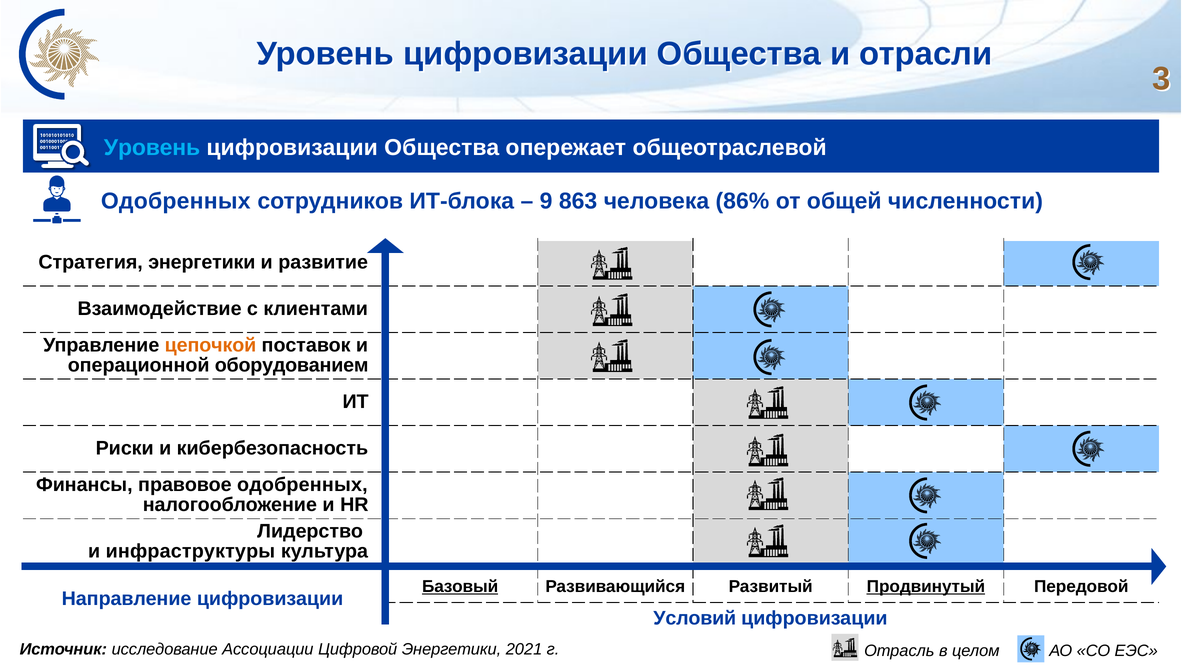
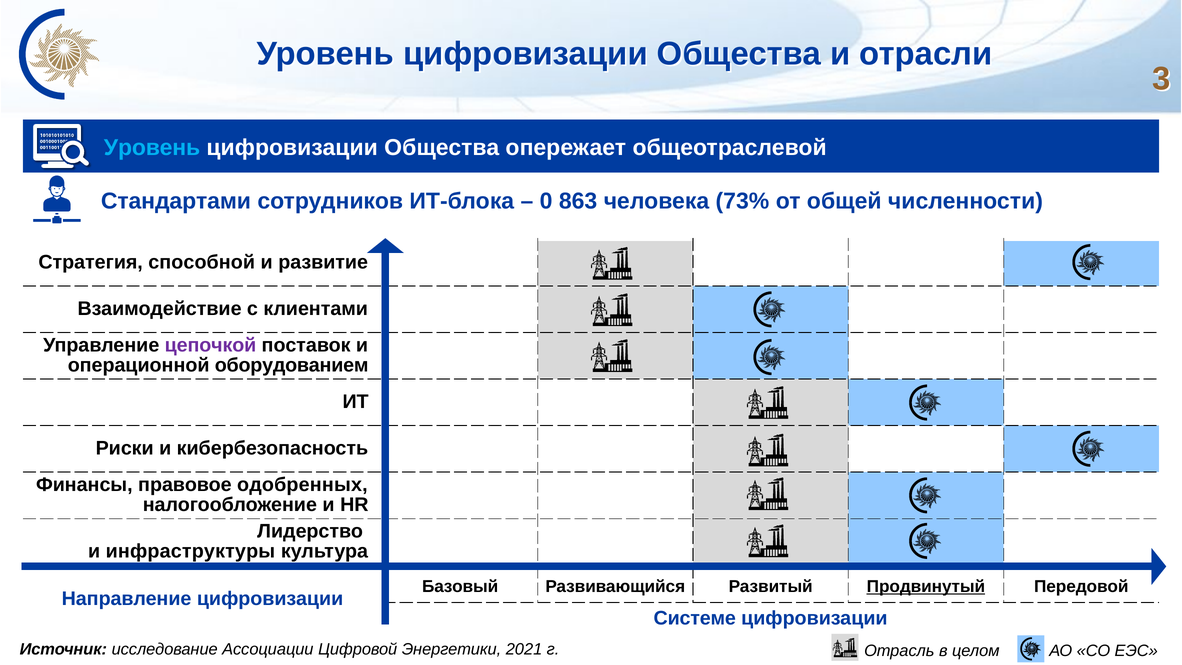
Одобренных at (176, 201): Одобренных -> Стандартами
9: 9 -> 0
86%: 86% -> 73%
Стратегия энергетики: энергетики -> способной
цепочкой colour: orange -> purple
Базовый underline: present -> none
Условий: Условий -> Системе
